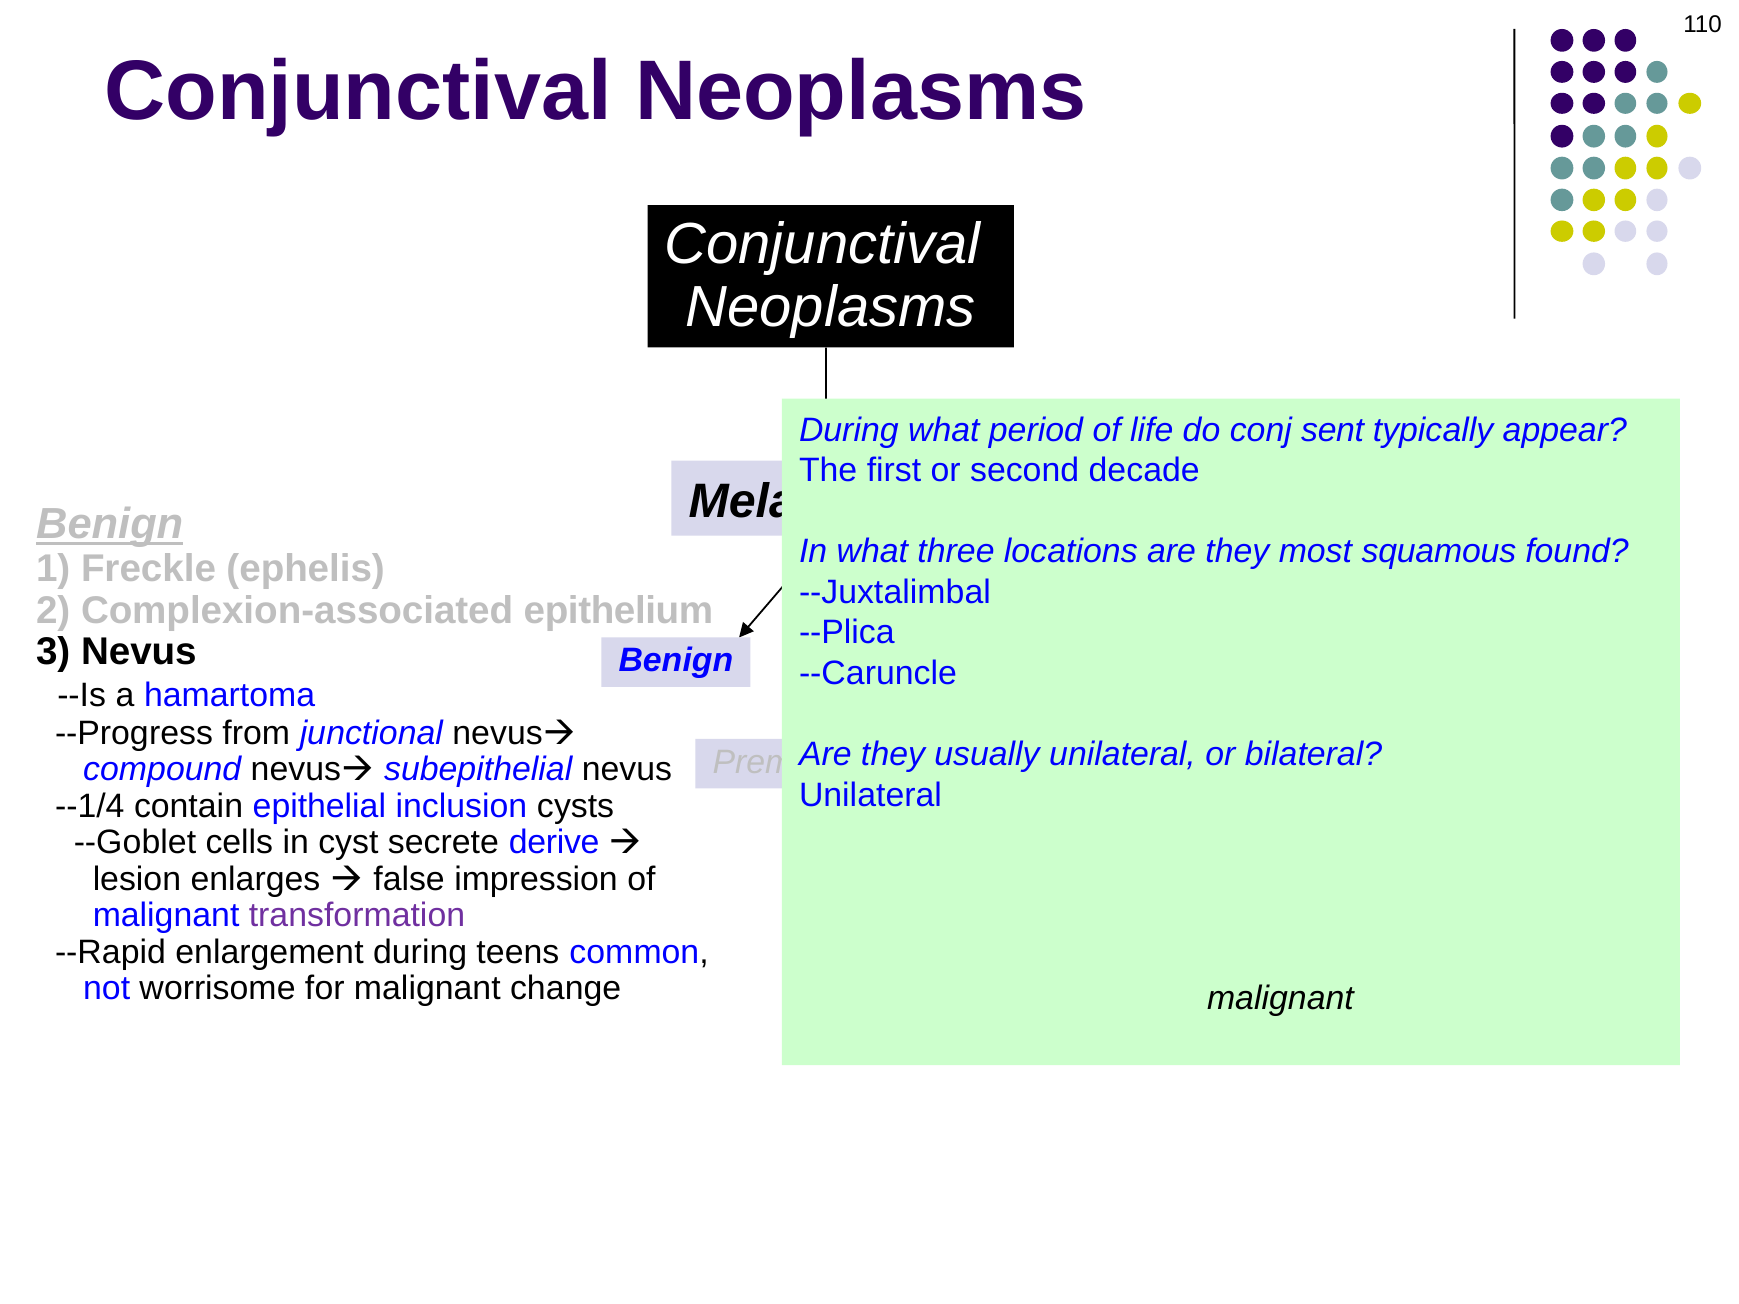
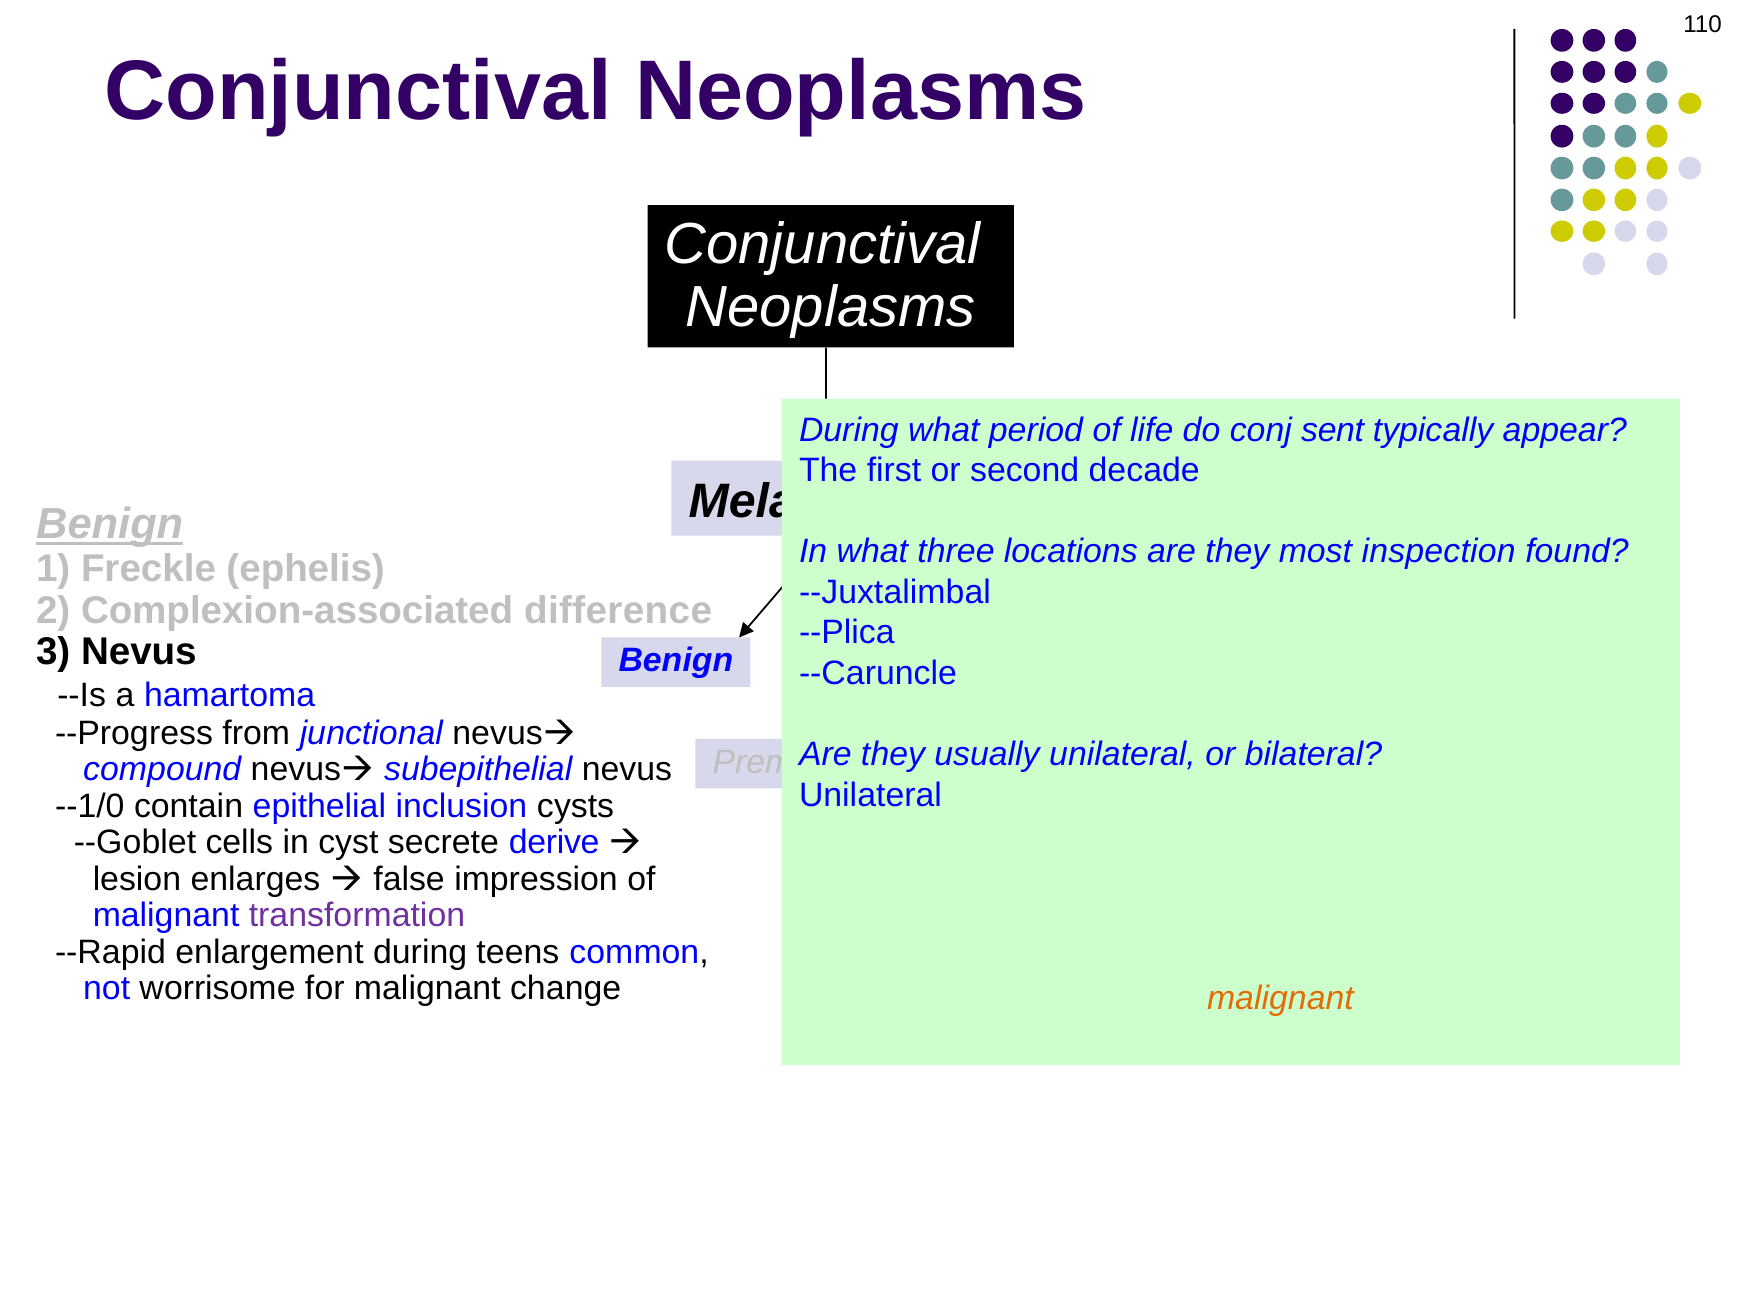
squamous: squamous -> inspection
epithelium: epithelium -> difference
--1/4: --1/4 -> --1/0
malignant at (1280, 998) colour: black -> orange
